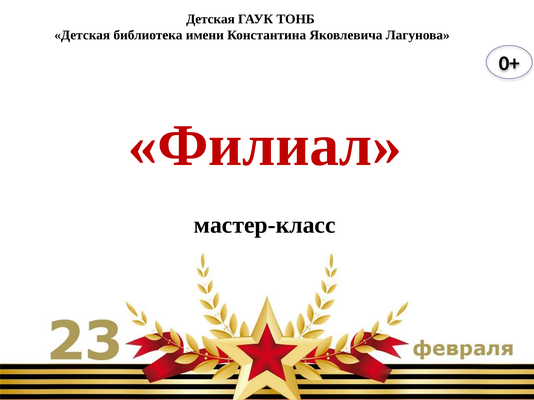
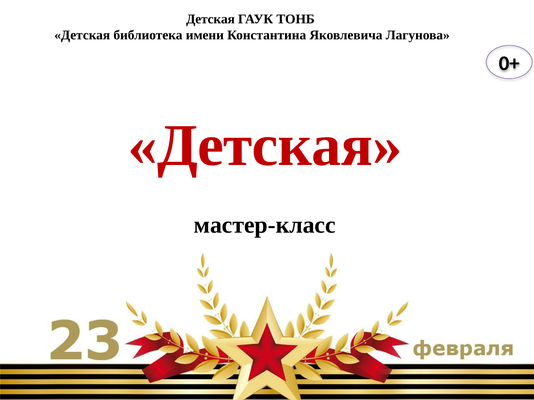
Филиал at (265, 146): Филиал -> Детская
